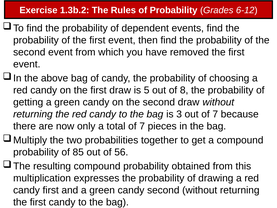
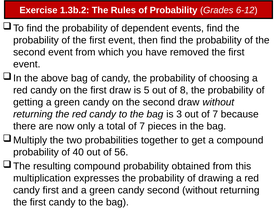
85: 85 -> 40
